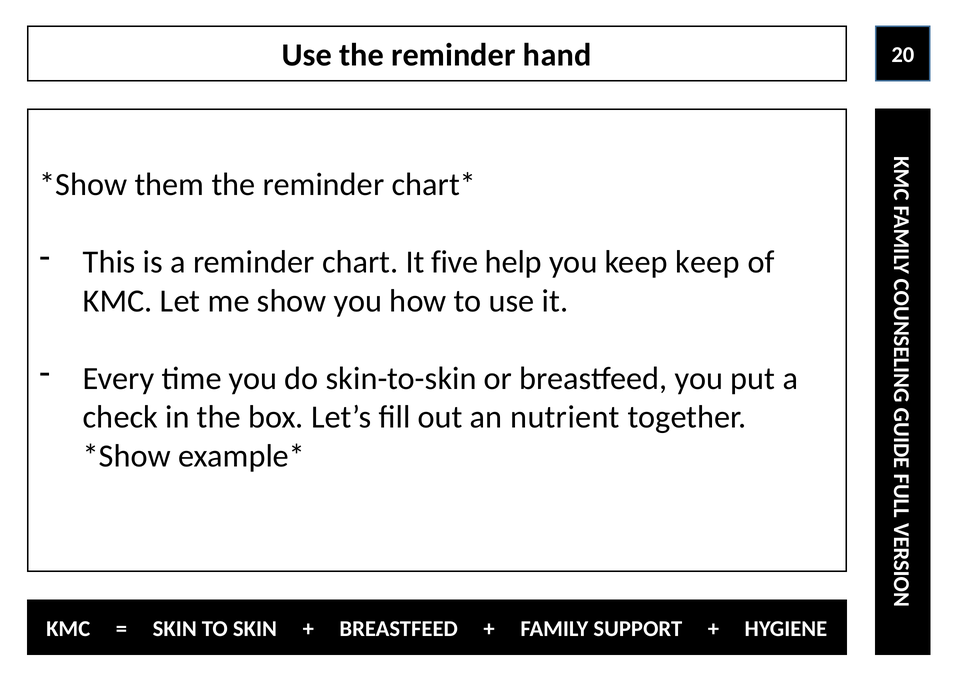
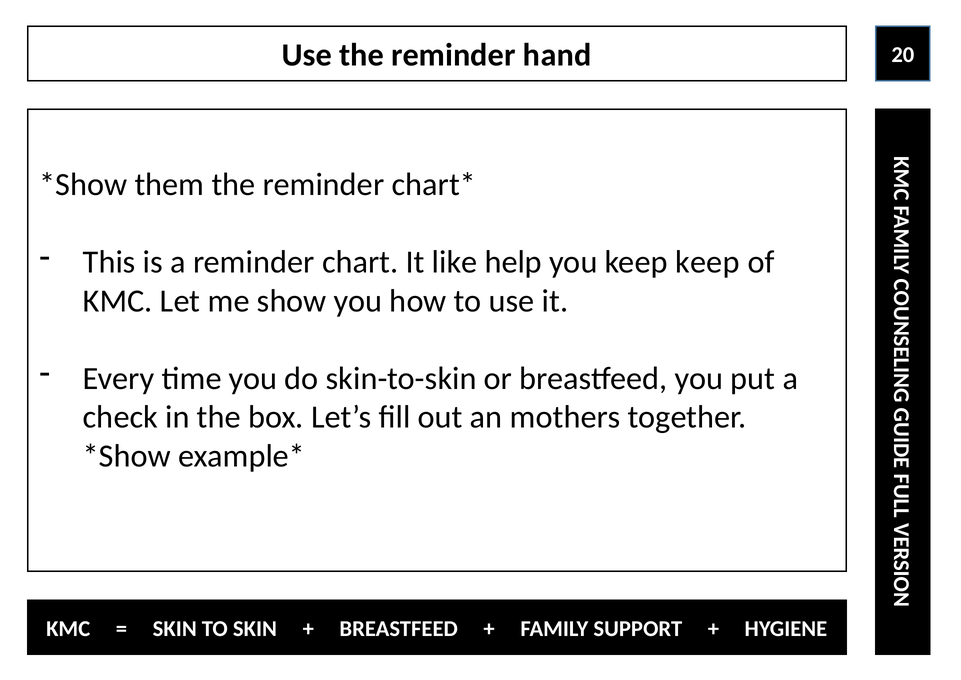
five: five -> like
nutrient: nutrient -> mothers
